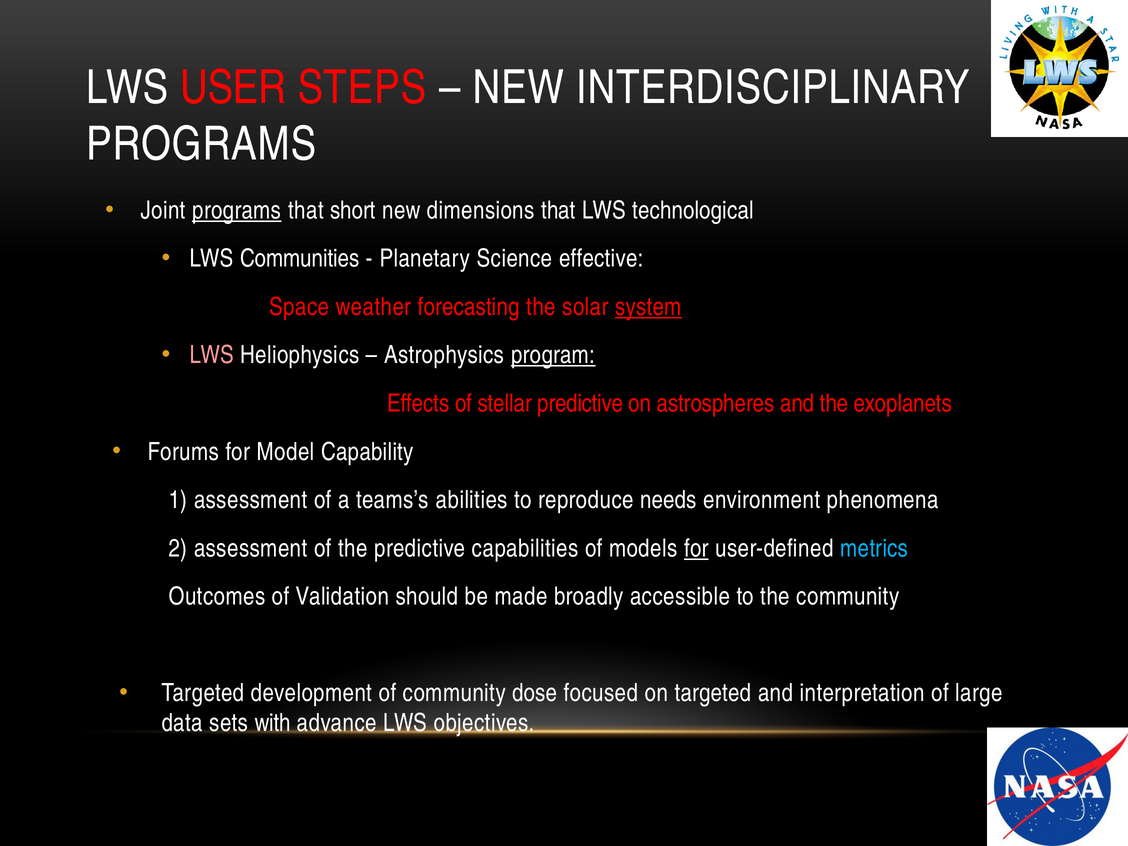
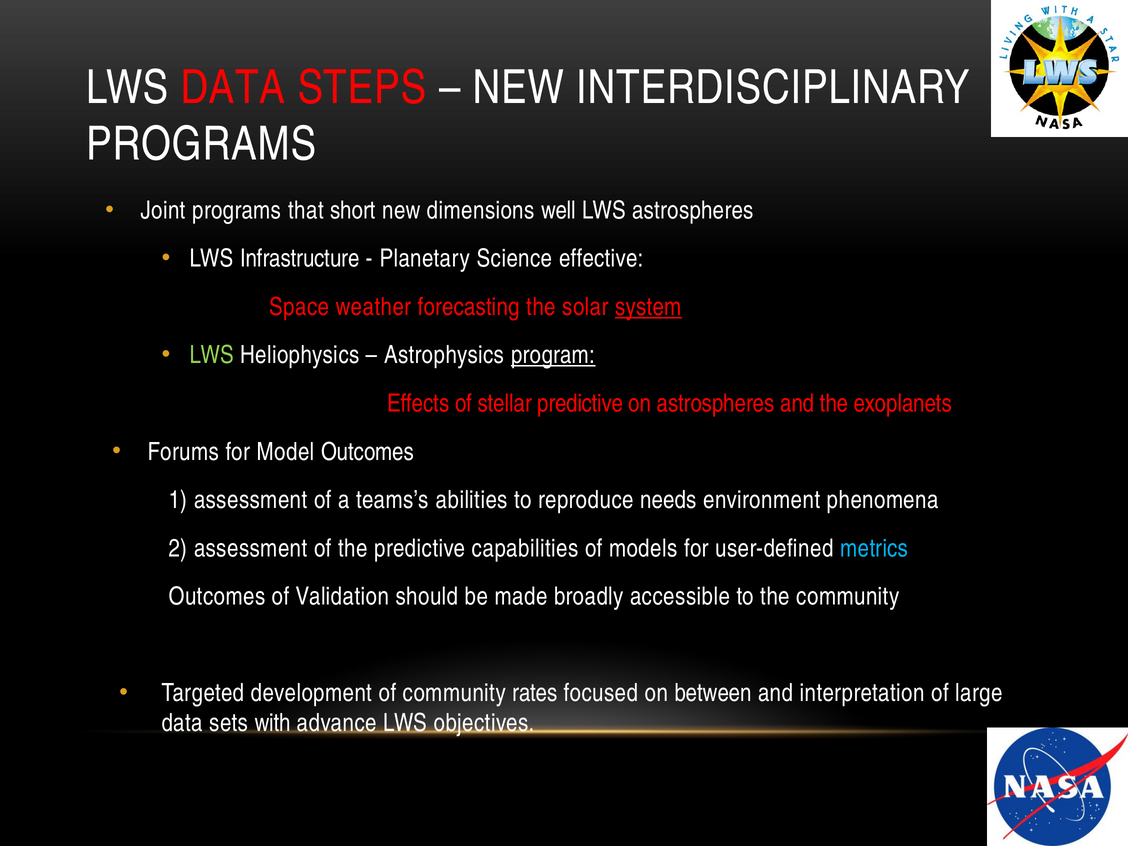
LWS USER: USER -> DATA
programs at (237, 210) underline: present -> none
dimensions that: that -> well
LWS technological: technological -> astrospheres
Communities: Communities -> Infrastructure
LWS at (212, 355) colour: pink -> light green
Model Capability: Capability -> Outcomes
for at (696, 548) underline: present -> none
dose: dose -> rates
on targeted: targeted -> between
